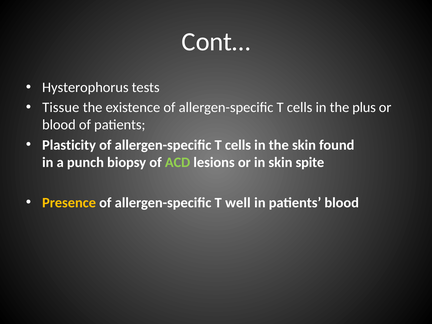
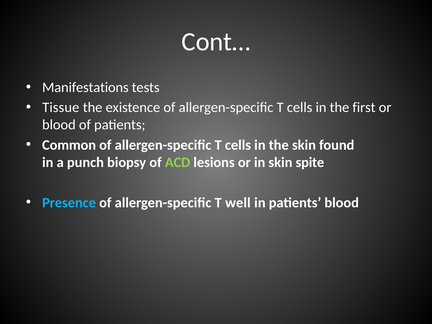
Hysterophorus: Hysterophorus -> Manifestations
plus: plus -> first
Plasticity: Plasticity -> Common
Presence colour: yellow -> light blue
